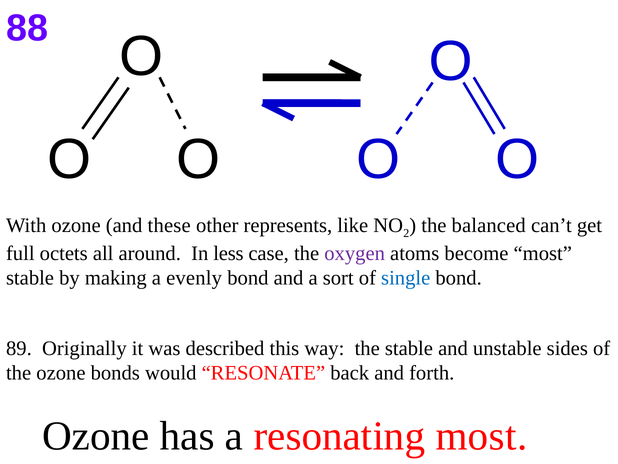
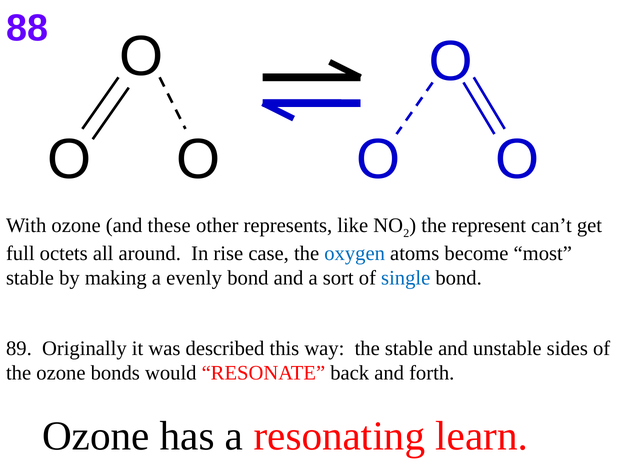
balanced: balanced -> represent
less: less -> rise
oxygen colour: purple -> blue
resonating most: most -> learn
